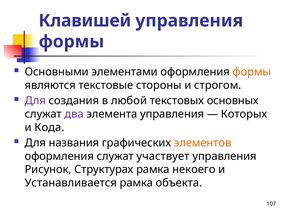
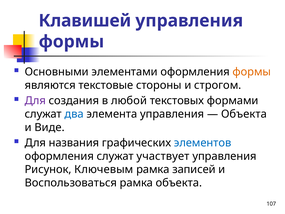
основных: основных -> формами
два colour: purple -> blue
Которых at (244, 114): Которых -> Объекта
Кода: Кода -> Виде
элементов colour: orange -> blue
Структурах: Структурах -> Ключевым
некоего: некоего -> записей
Устанавливается: Устанавливается -> Воспользоваться
